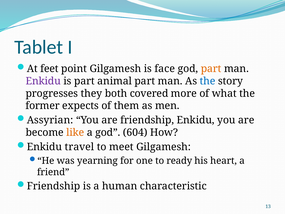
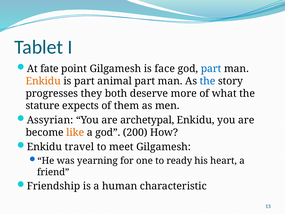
feet: feet -> fate
part at (211, 69) colour: orange -> blue
Enkidu at (43, 81) colour: purple -> orange
covered: covered -> deserve
former: former -> stature
are friendship: friendship -> archetypal
604: 604 -> 200
